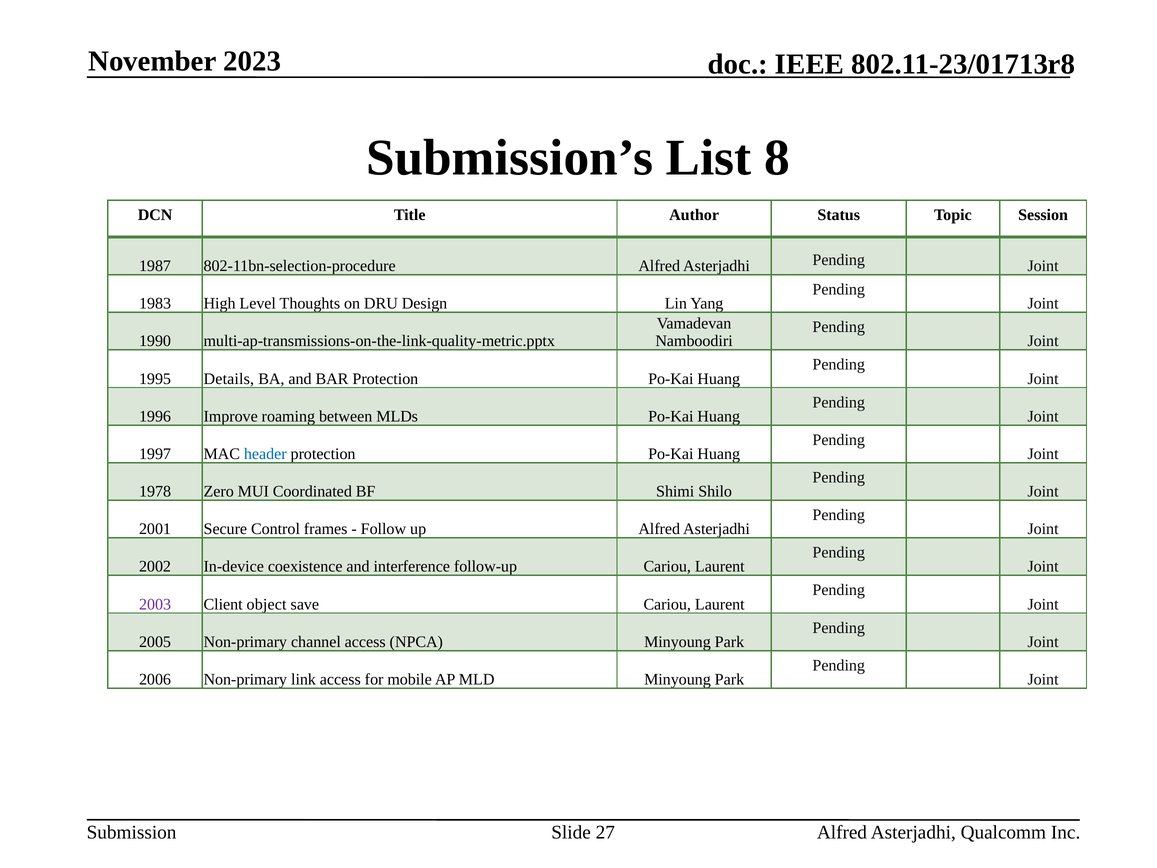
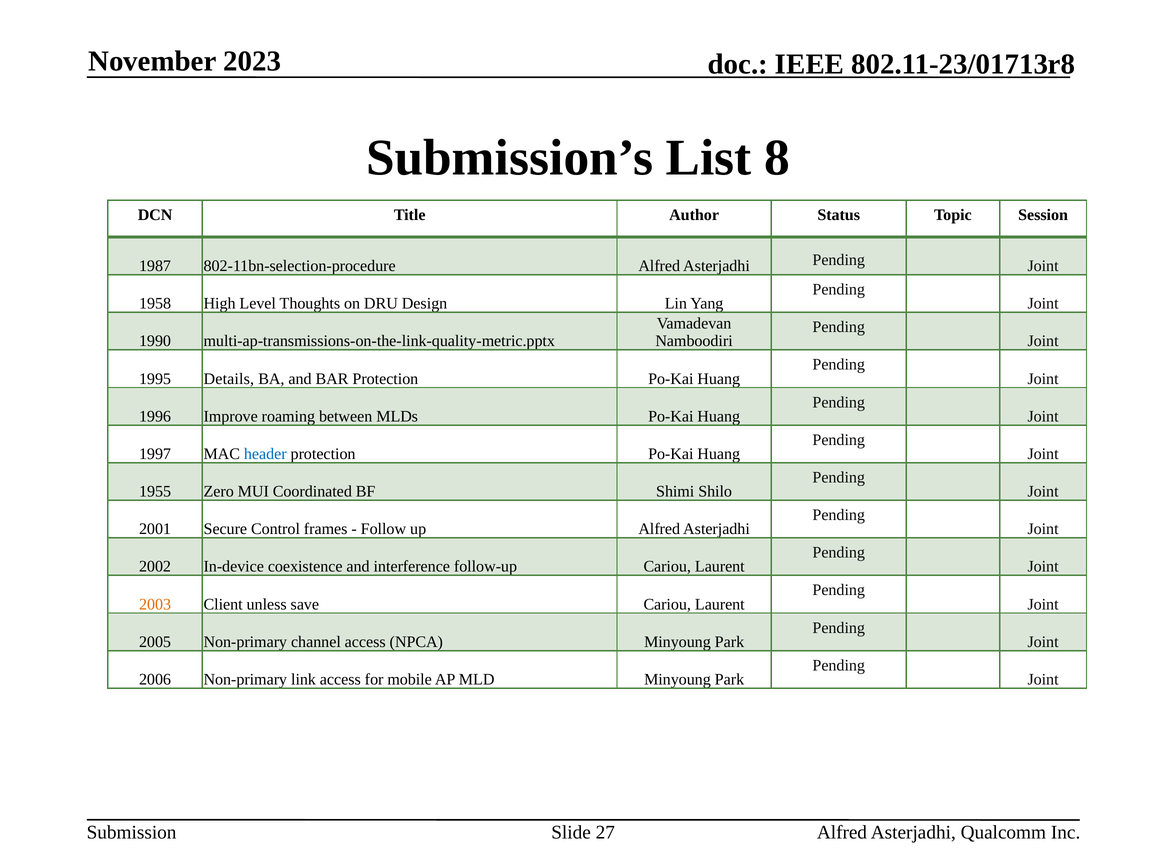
1983: 1983 -> 1958
1978: 1978 -> 1955
2003 colour: purple -> orange
object: object -> unless
